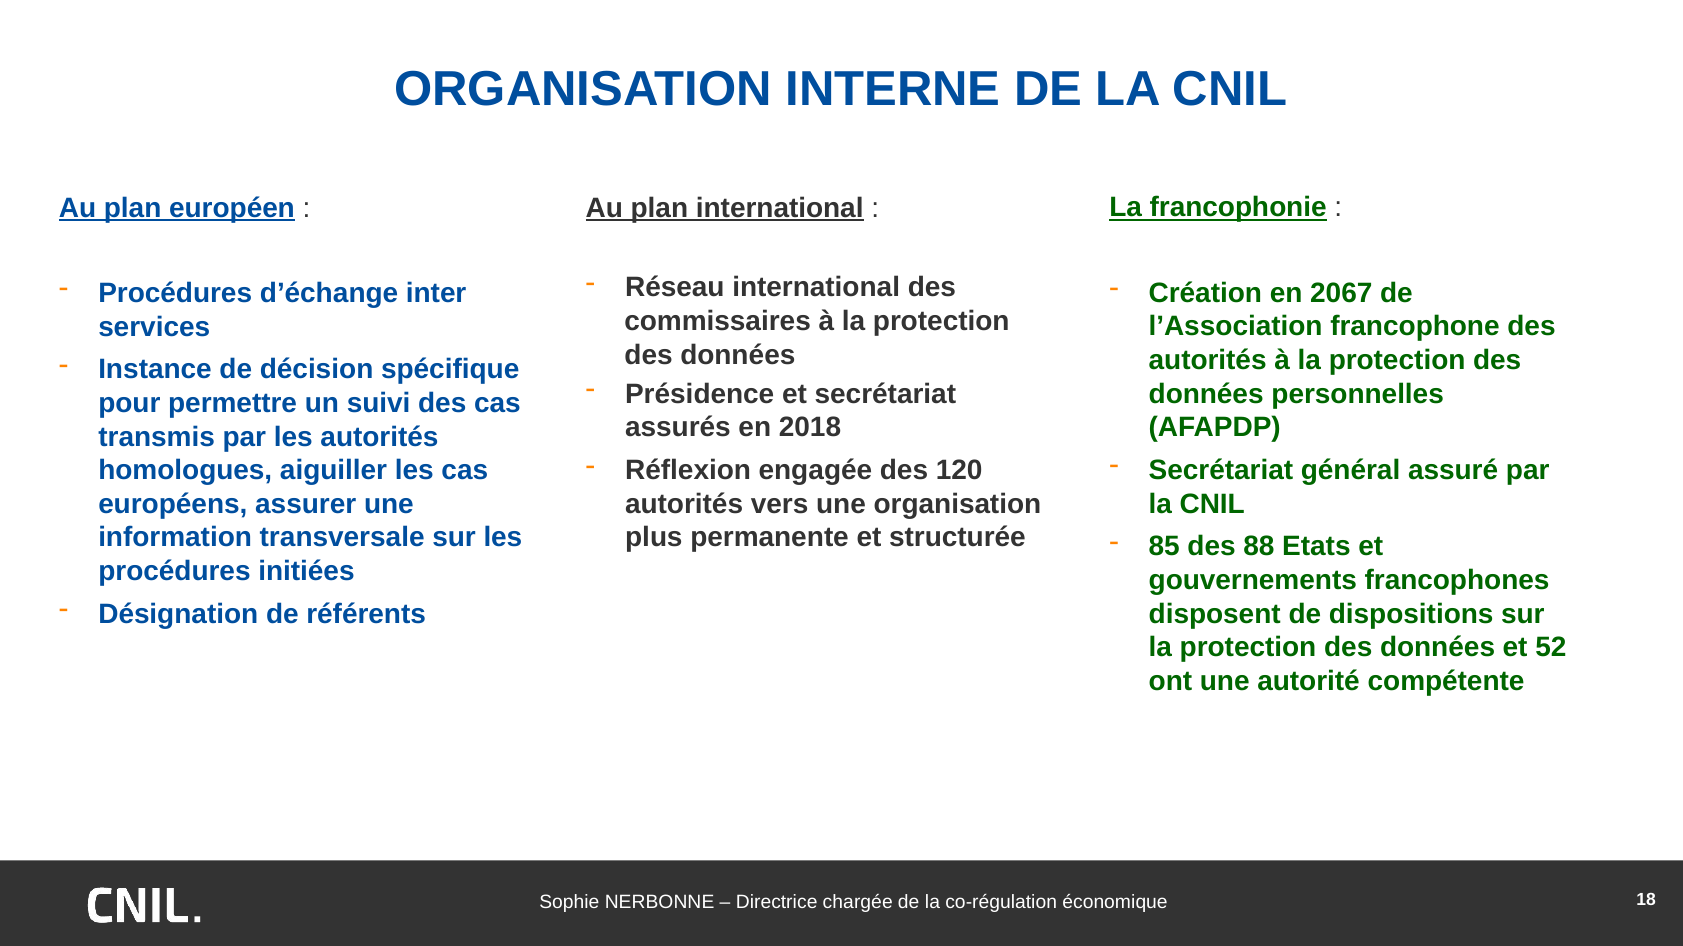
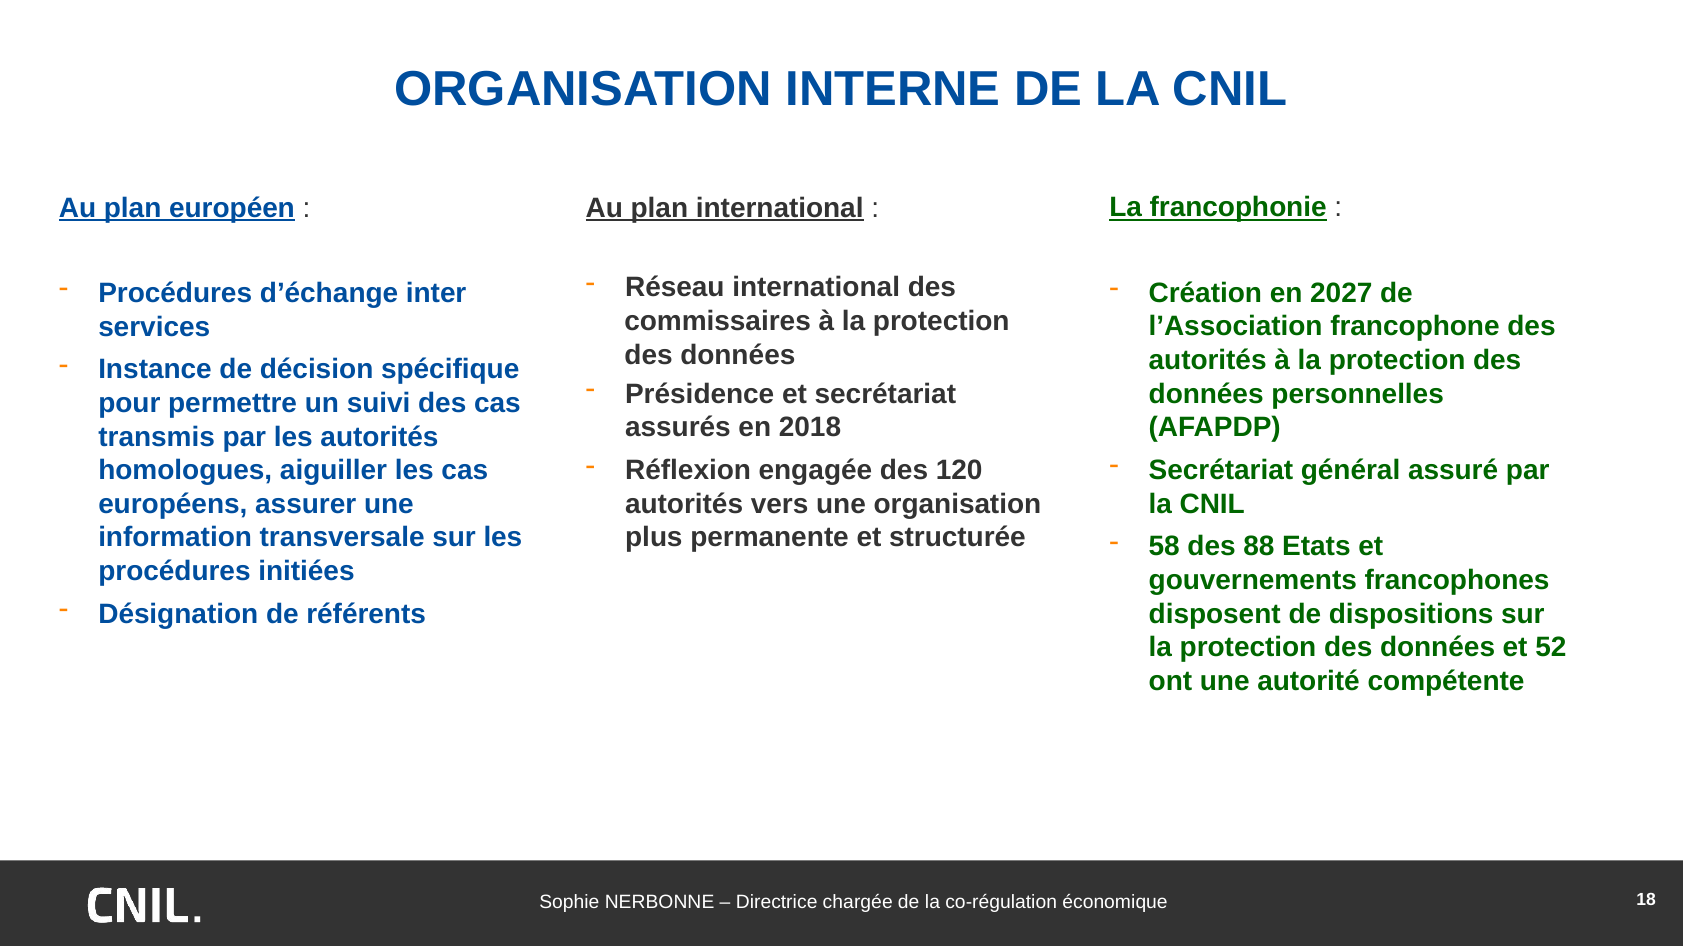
2067: 2067 -> 2027
85: 85 -> 58
